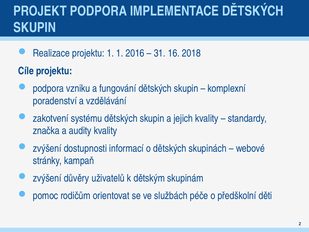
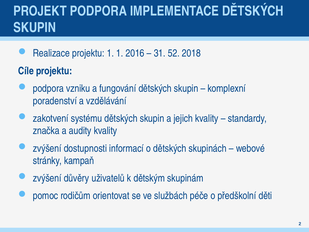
16: 16 -> 52
